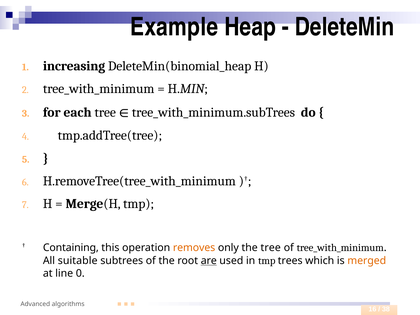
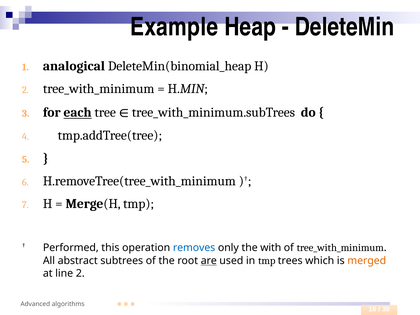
increasing: increasing -> analogical
each underline: none -> present
Containing: Containing -> Performed
removes colour: orange -> blue
the tree: tree -> with
suitable: suitable -> abstract
line 0: 0 -> 2
